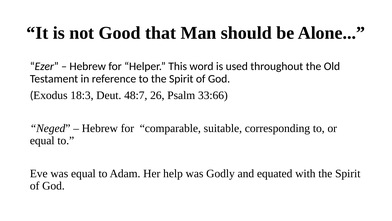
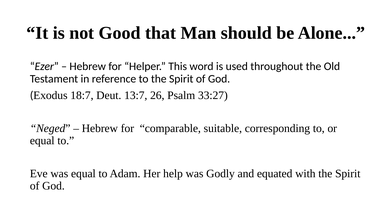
18:3: 18:3 -> 18:7
48:7: 48:7 -> 13:7
33:66: 33:66 -> 33:27
